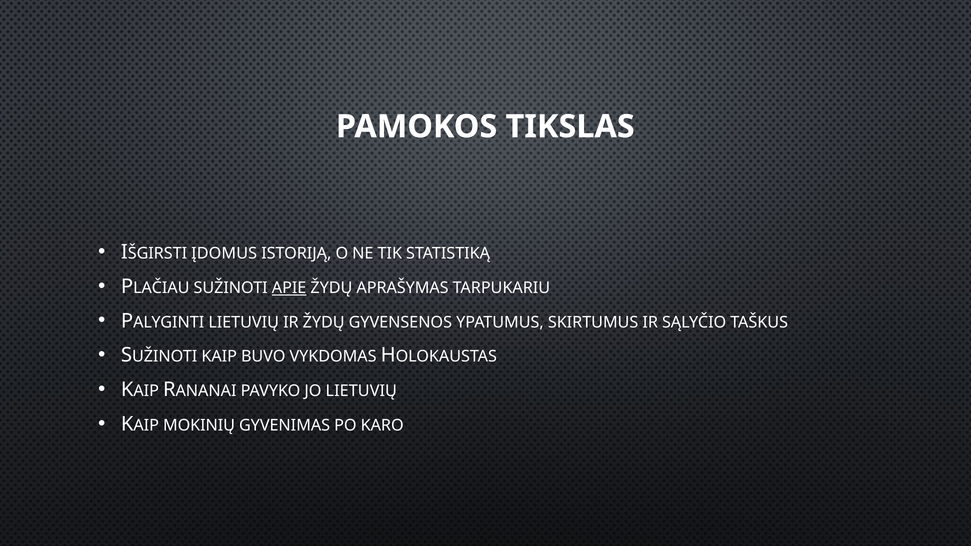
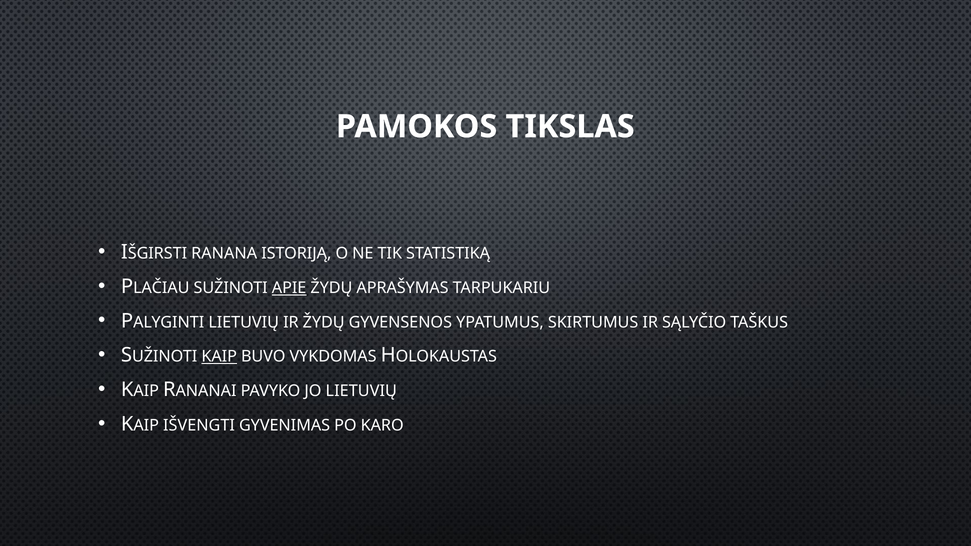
ĮDOMUS: ĮDOMUS -> RANANA
KAIP underline: none -> present
MOKINIŲ: MOKINIŲ -> IŠVENGTI
